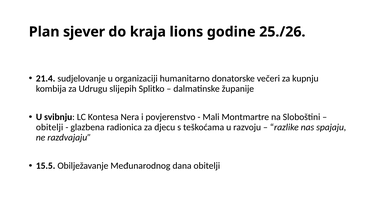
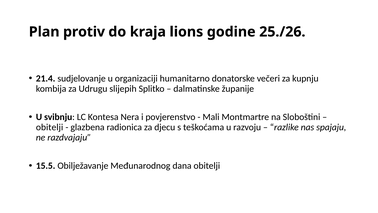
sjever: sjever -> protiv
